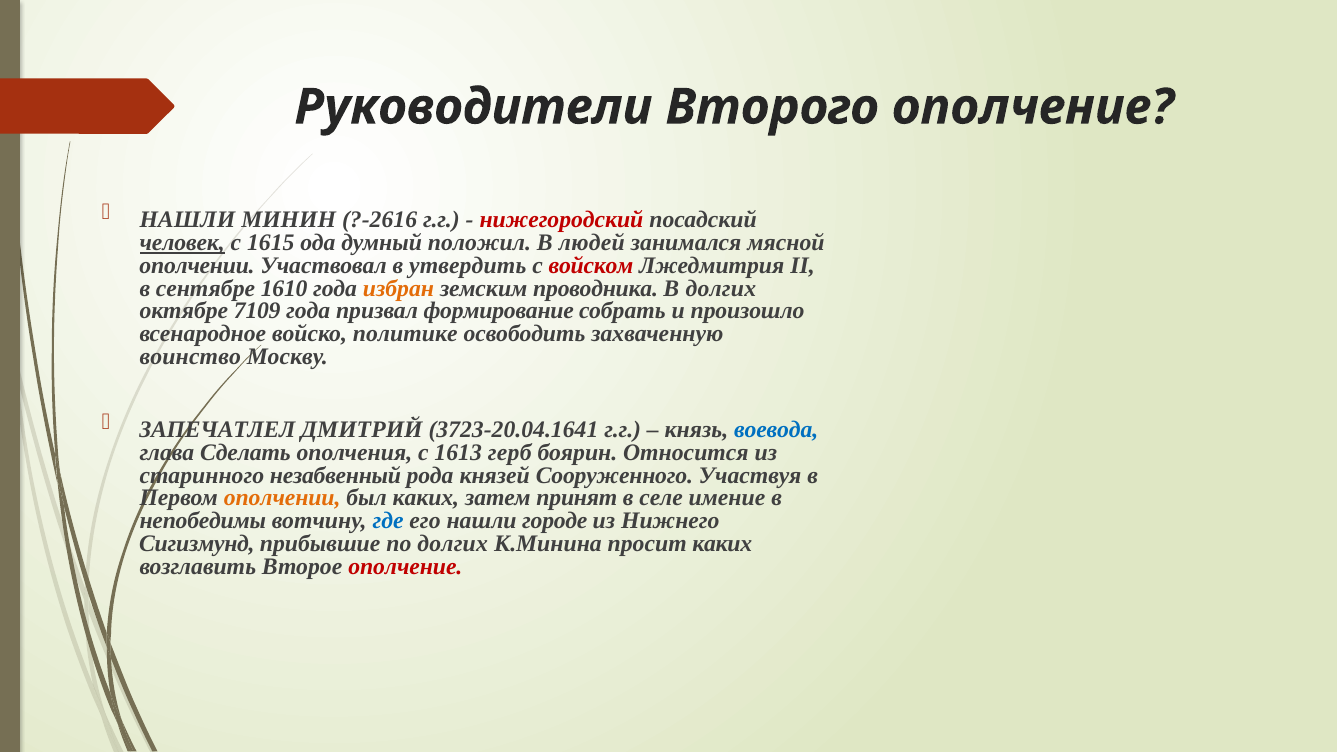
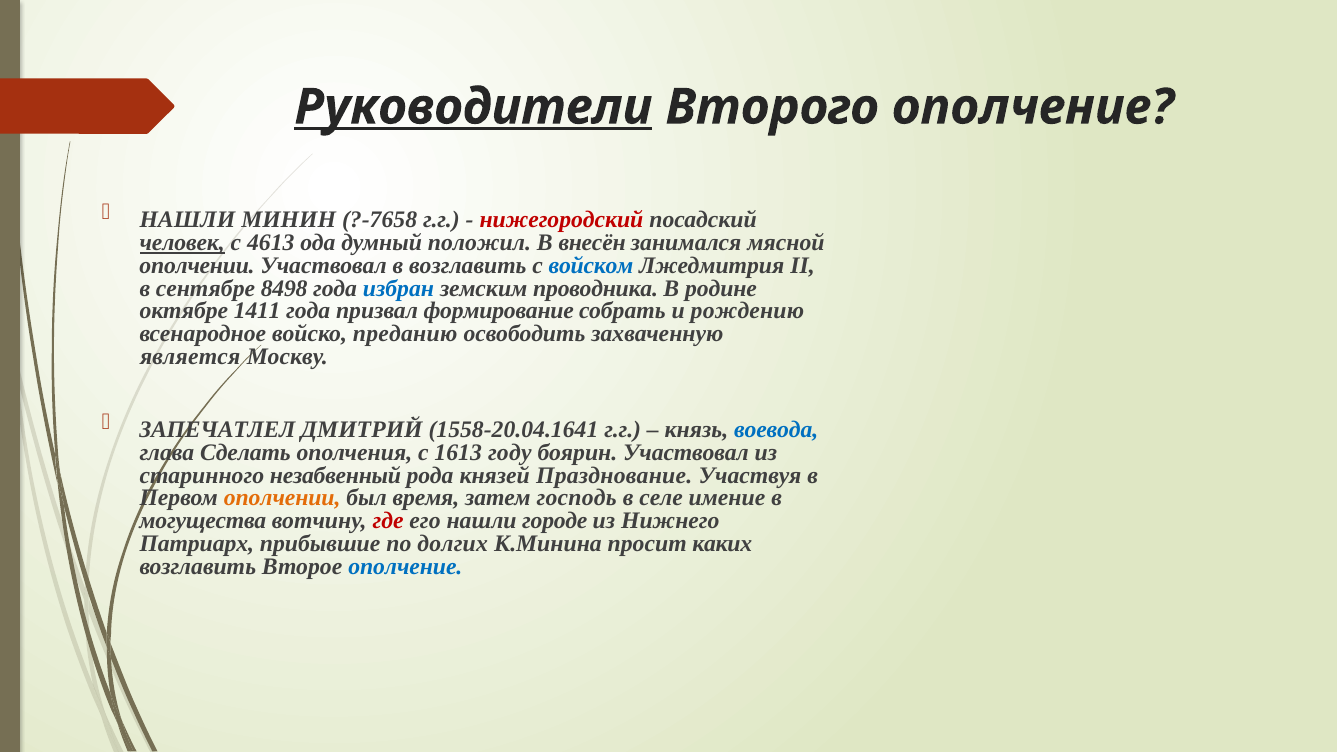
Руководители underline: none -> present
?-2616: ?-2616 -> ?-7658
1615: 1615 -> 4613
людей: людей -> внесён
в утвердить: утвердить -> возглавить
войском colour: red -> blue
1610: 1610 -> 8498
избран colour: orange -> blue
В долгих: долгих -> родине
7109: 7109 -> 1411
произошло: произошло -> рождению
политике: политике -> преданию
воинство: воинство -> является
3723-20.04.1641: 3723-20.04.1641 -> 1558-20.04.1641
герб: герб -> году
боярин Относится: Относится -> Участвовал
Сооруженного: Сооруженного -> Празднование
был каких: каких -> время
принят: принят -> господь
непобедимы: непобедимы -> могущества
где colour: blue -> red
Сигизмунд: Сигизмунд -> Патриарх
ополчение at (405, 566) colour: red -> blue
